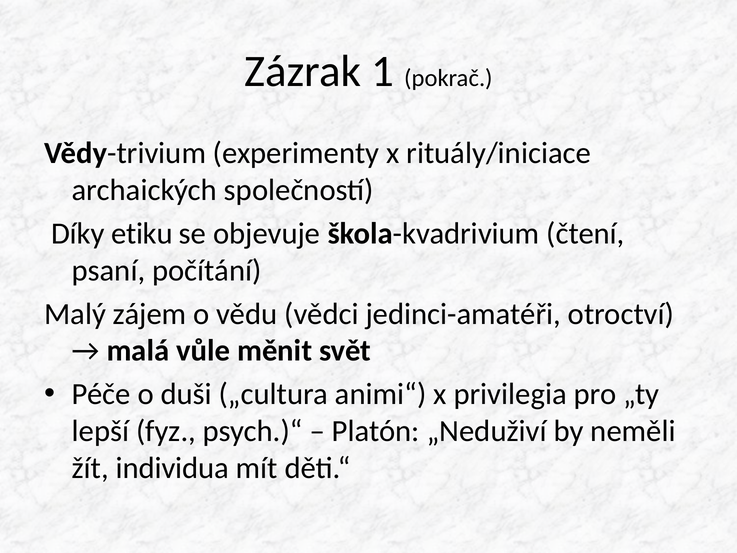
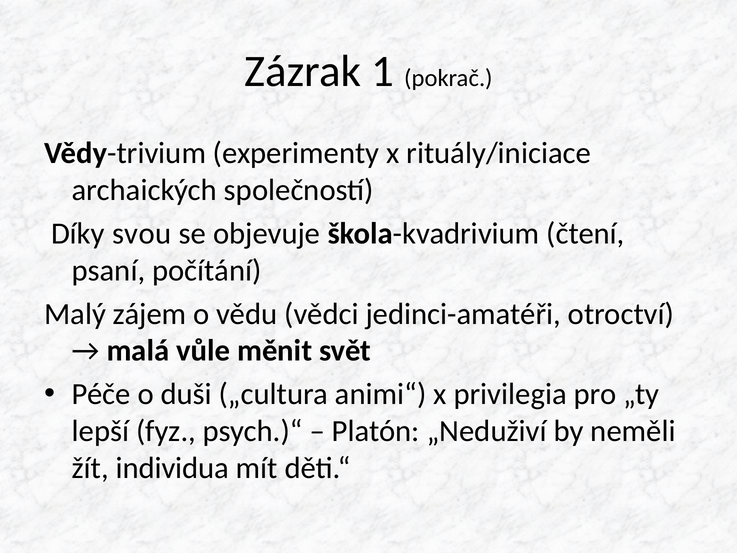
etiku: etiku -> svou
